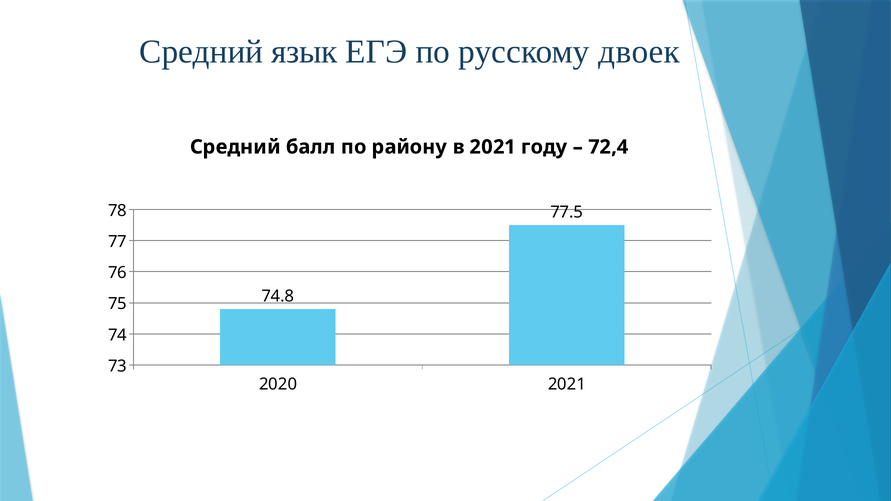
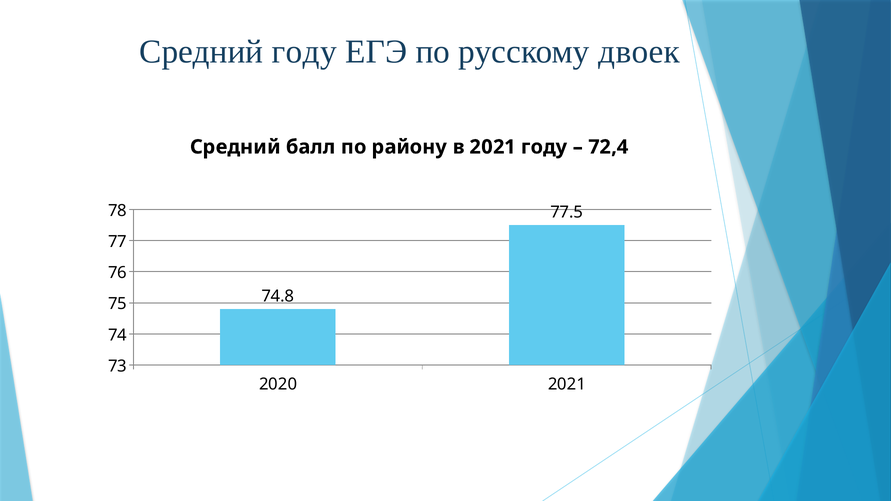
Средний язык: язык -> году
